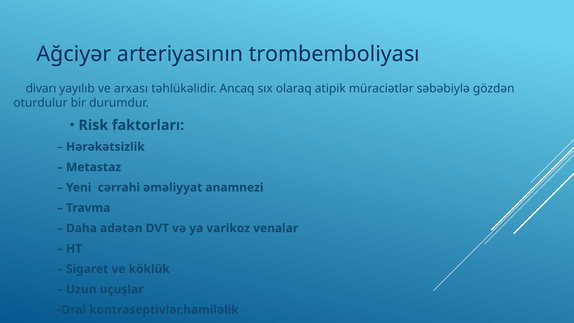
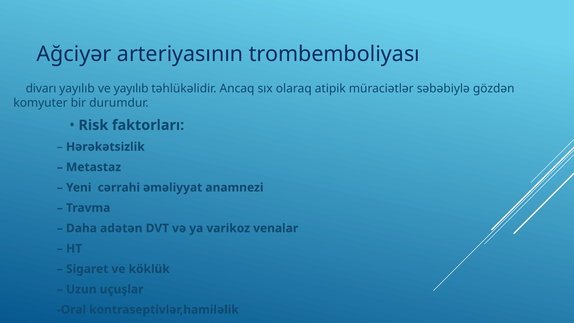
ve arxası: arxası -> yayılıb
oturdulur: oturdulur -> komyuter
